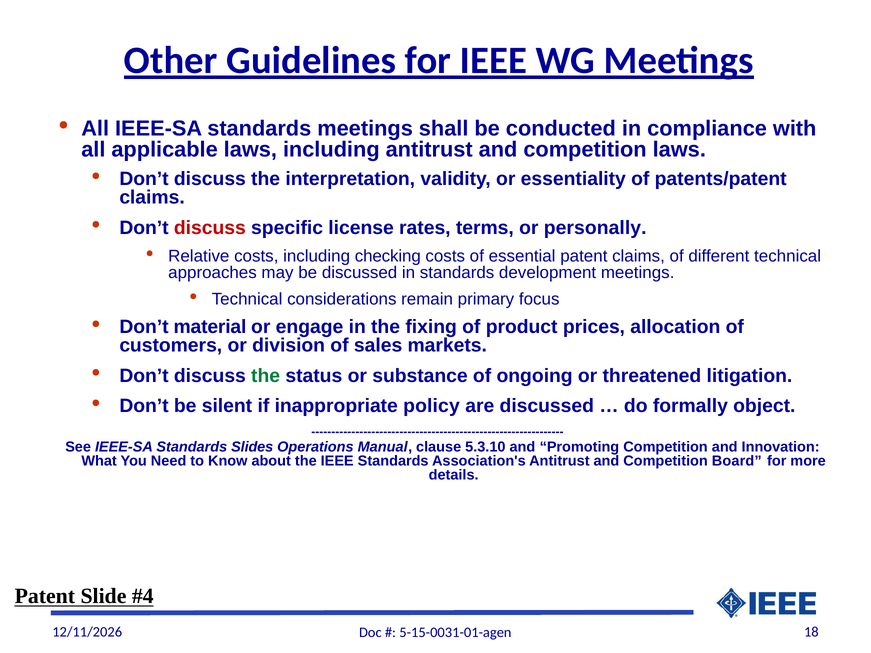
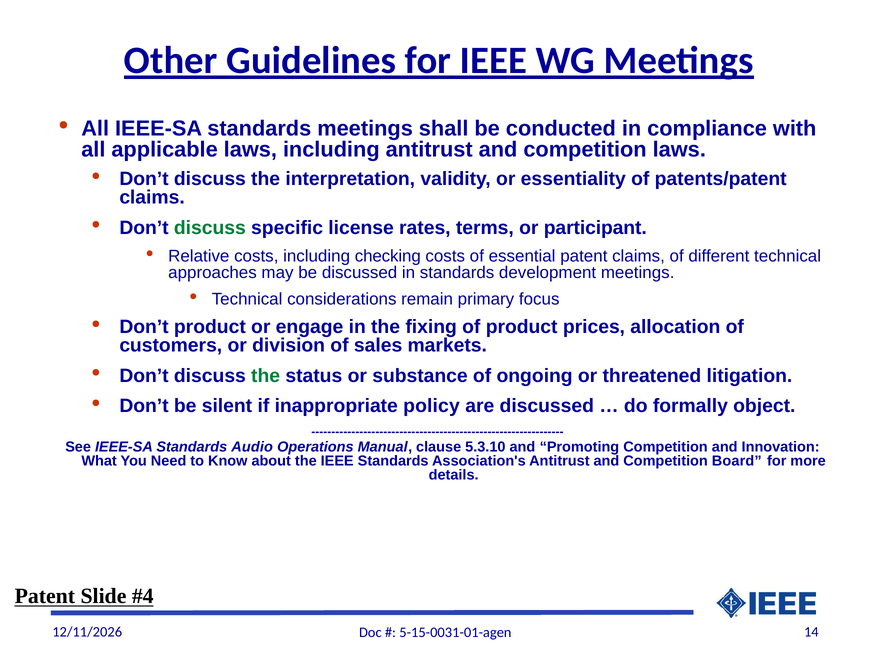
discuss at (210, 228) colour: red -> green
personally: personally -> participant
Don’t material: material -> product
Slides: Slides -> Audio
18: 18 -> 14
